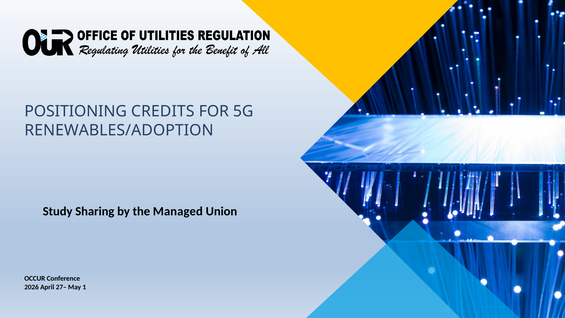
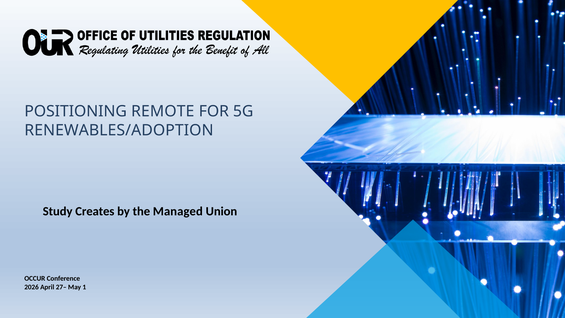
CREDITS: CREDITS -> REMOTE
Sharing: Sharing -> Creates
